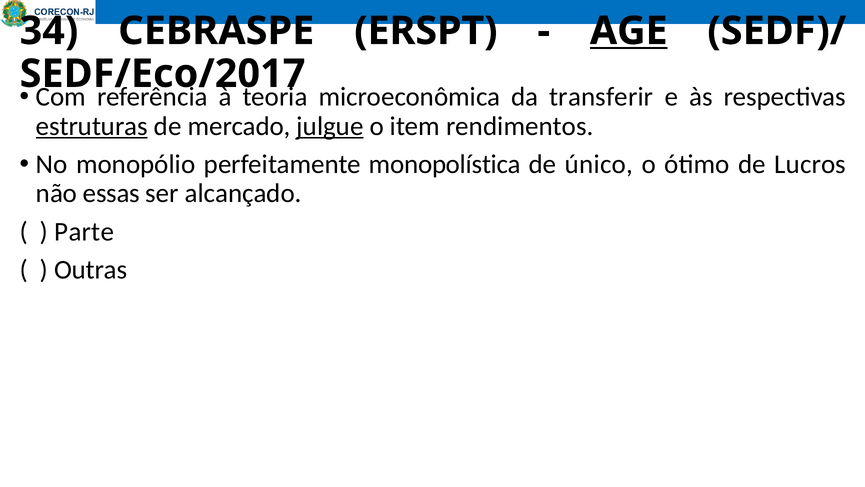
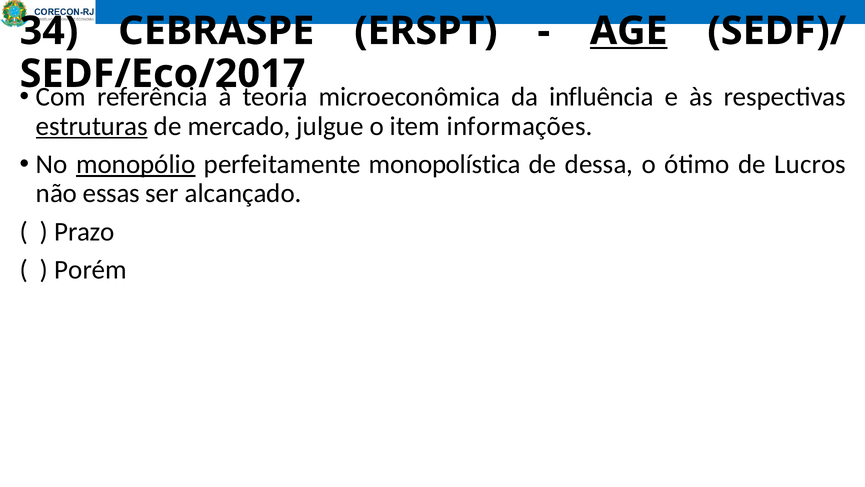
transferir: transferir -> influência
julgue underline: present -> none
rendimentos: rendimentos -> informações
monopólio underline: none -> present
único: único -> dessa
Parte: Parte -> Prazo
Outras: Outras -> Porém
